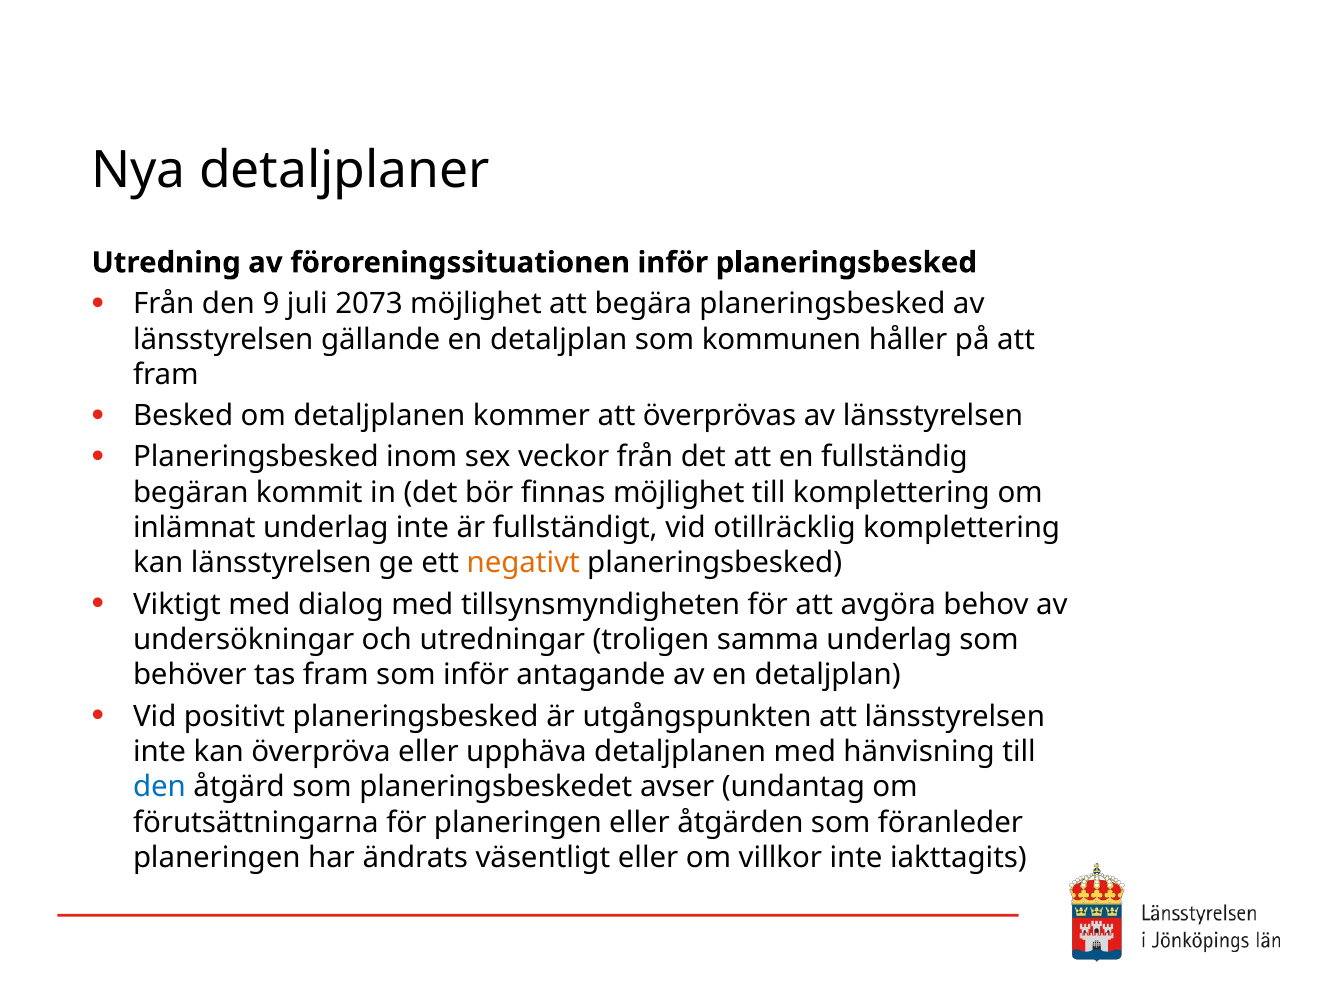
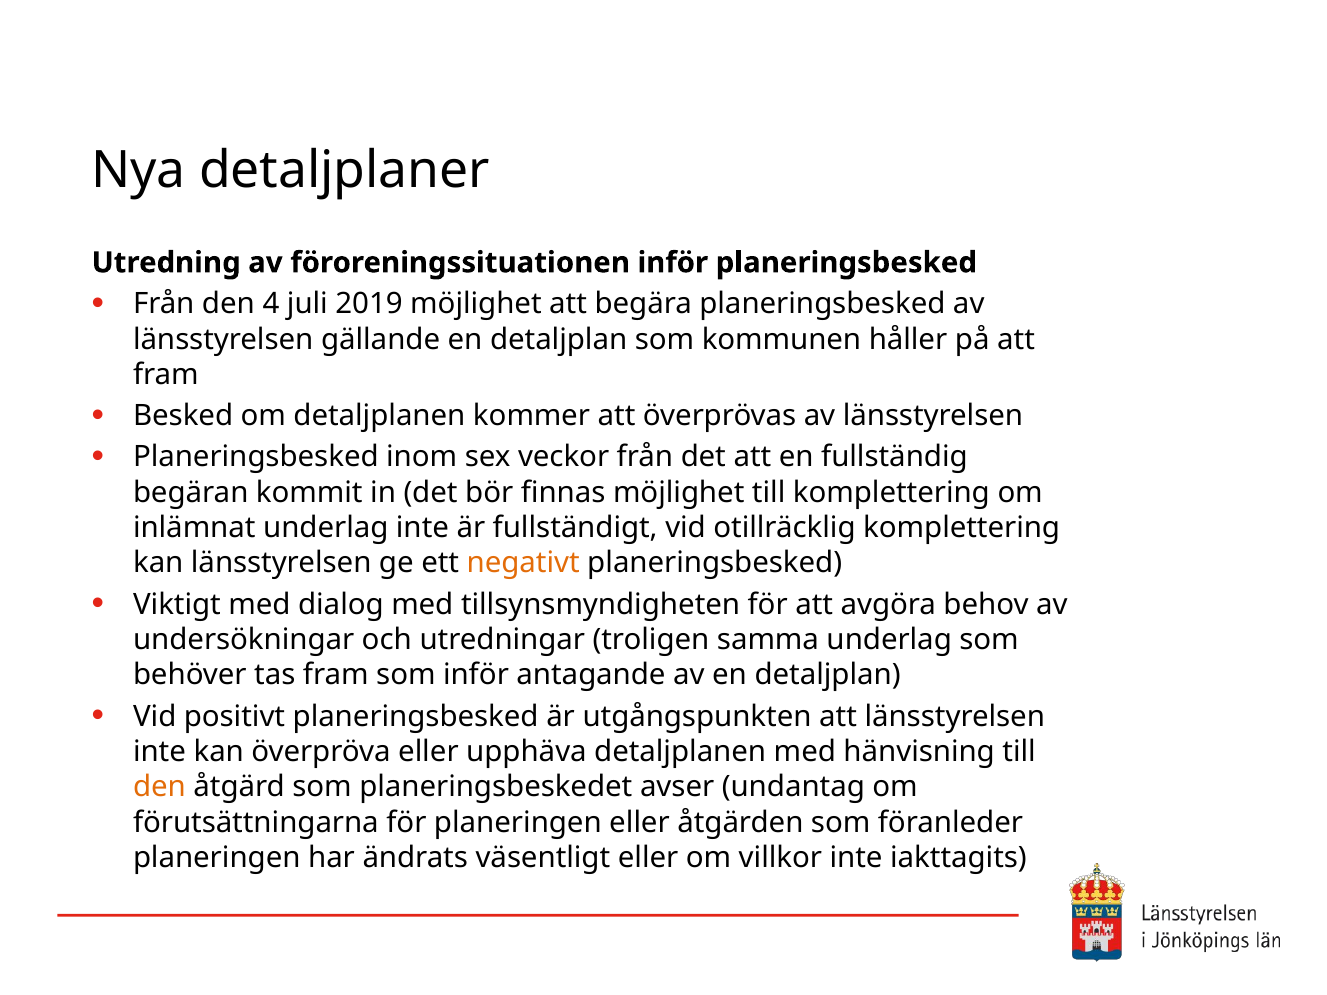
9: 9 -> 4
2073: 2073 -> 2019
den at (159, 787) colour: blue -> orange
